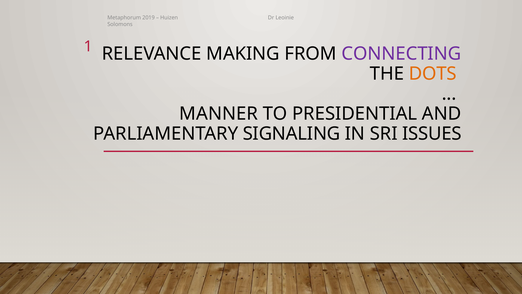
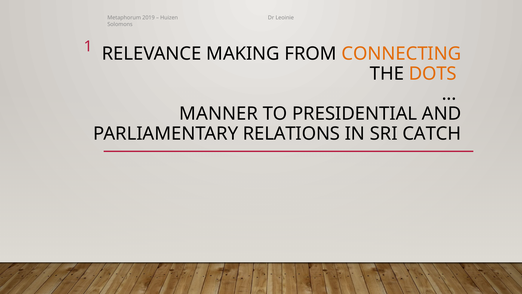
CONNECTING colour: purple -> orange
SIGNALING: SIGNALING -> RELATIONS
ISSUES: ISSUES -> CATCH
